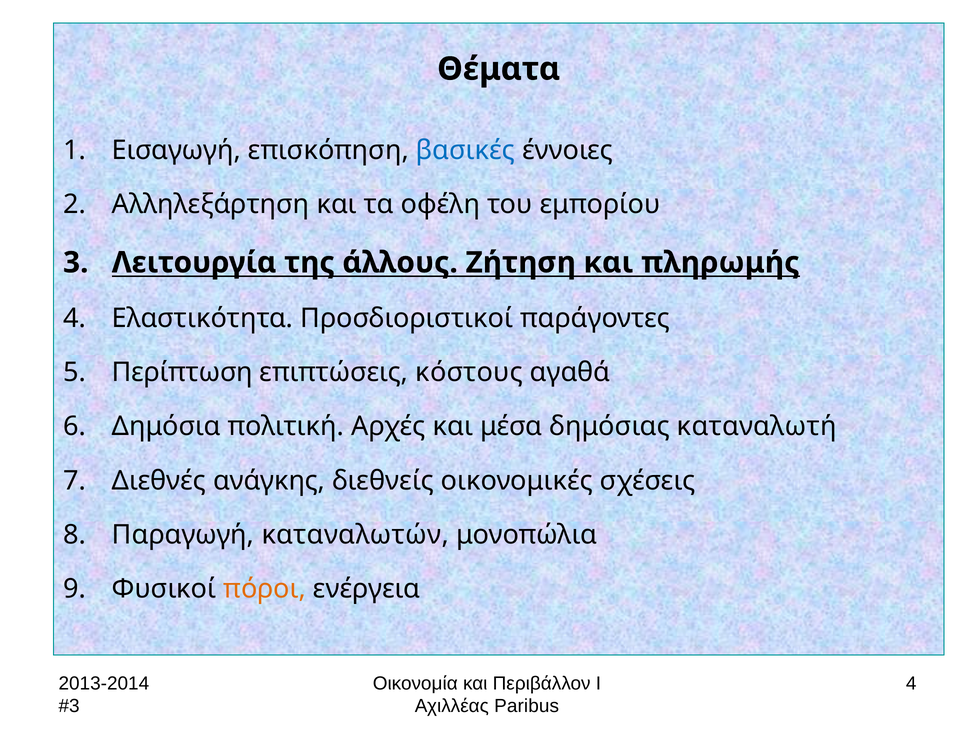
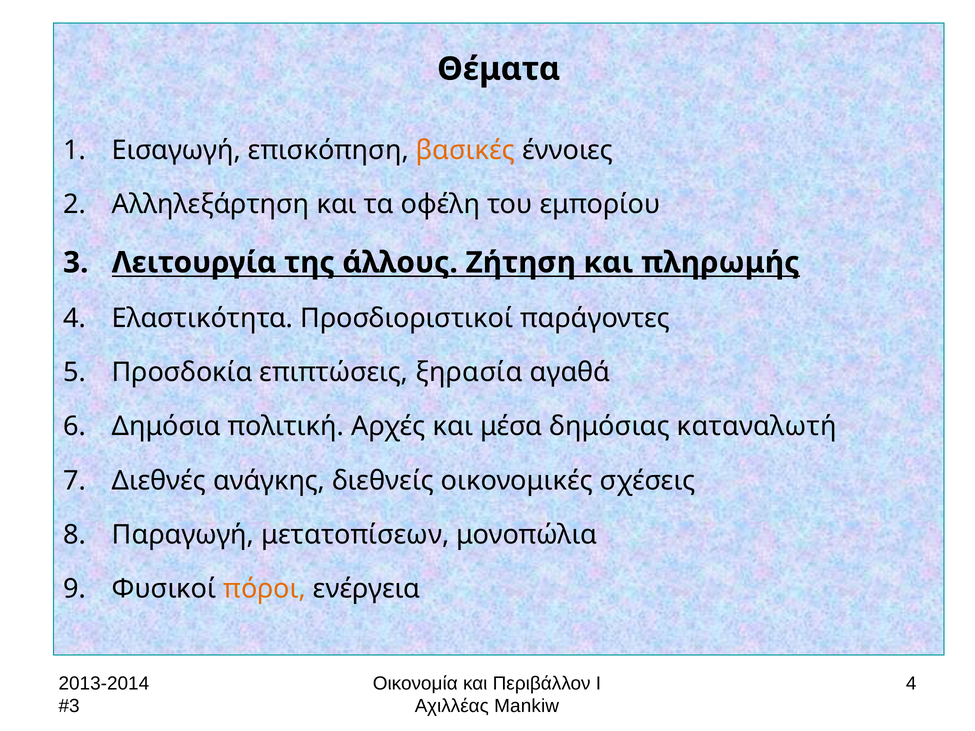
βασικές colour: blue -> orange
Περίπτωση: Περίπτωση -> Προσδοκία
κόστους: κόστους -> ξηρασία
καταναλωτών: καταναλωτών -> μετατοπίσεων
Paribus: Paribus -> Mankiw
